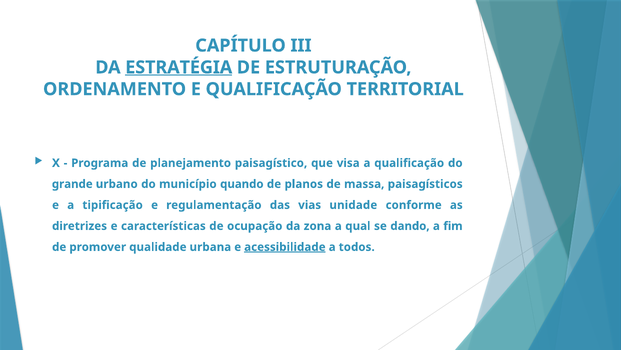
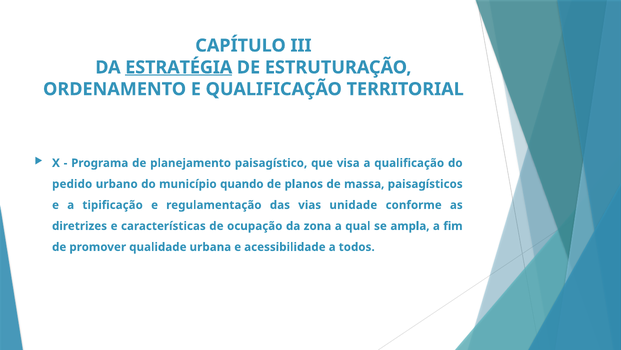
grande: grande -> pedido
dando: dando -> ampla
acessibilidade underline: present -> none
